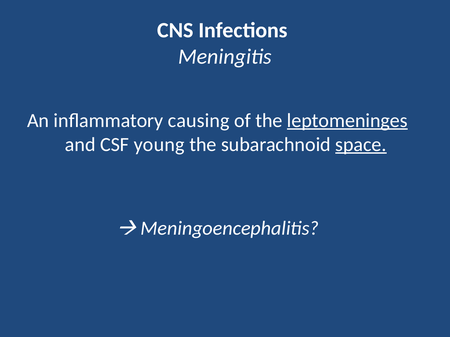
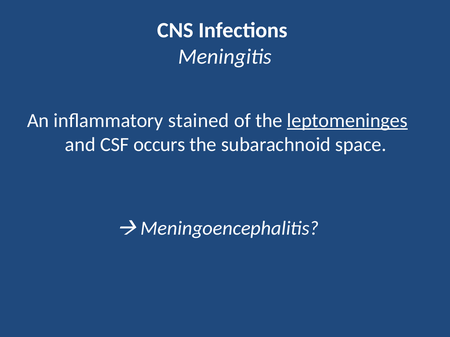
causing: causing -> stained
young: young -> occurs
space underline: present -> none
